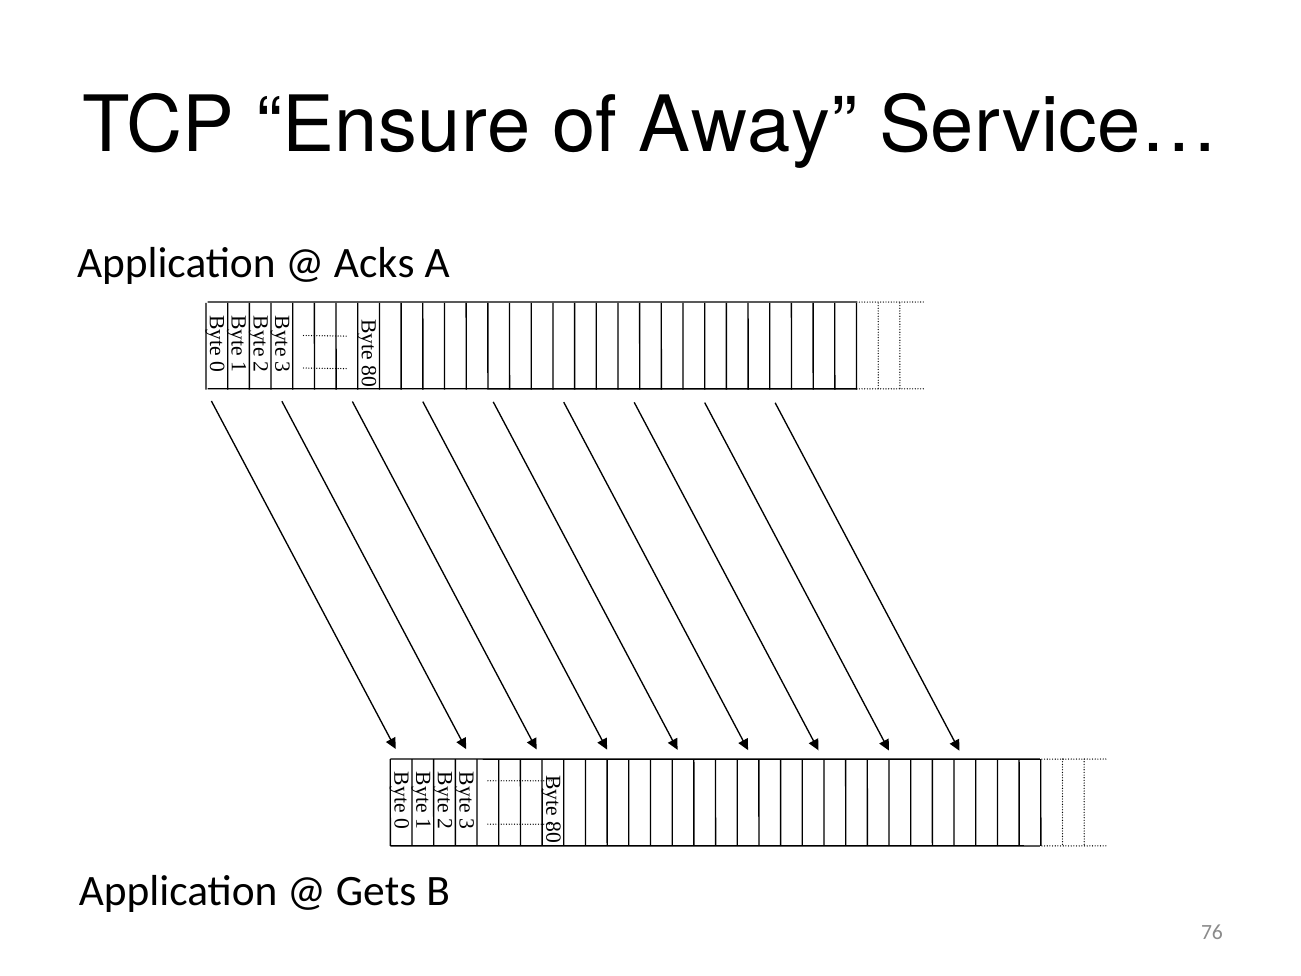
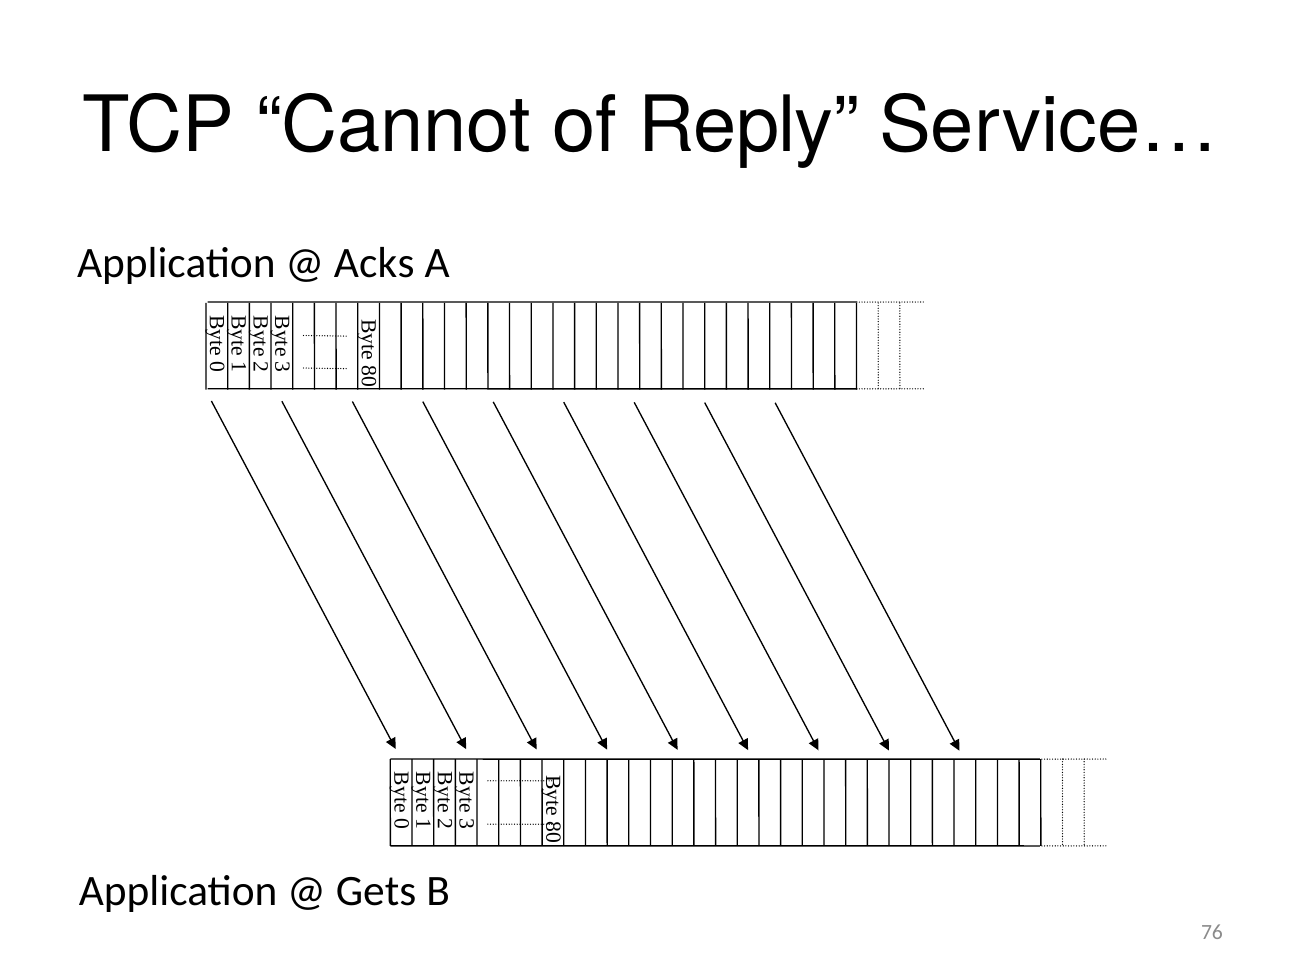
Ensure: Ensure -> Cannot
Away: Away -> Reply
